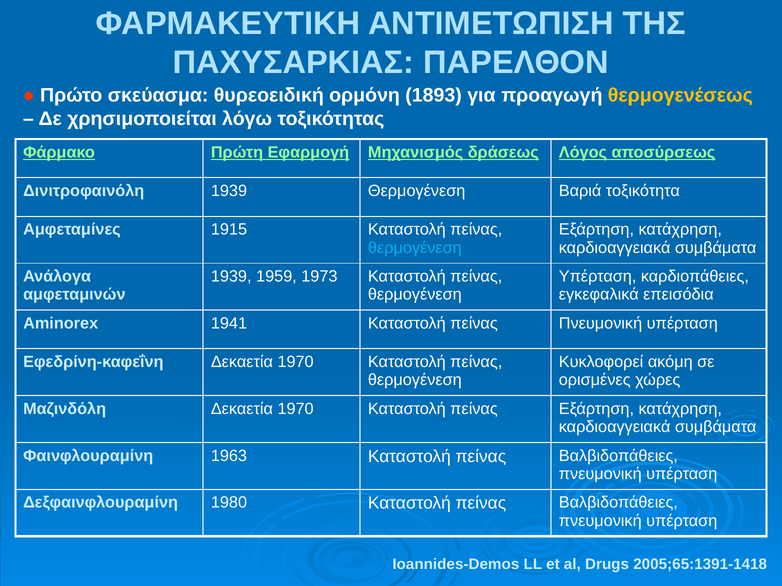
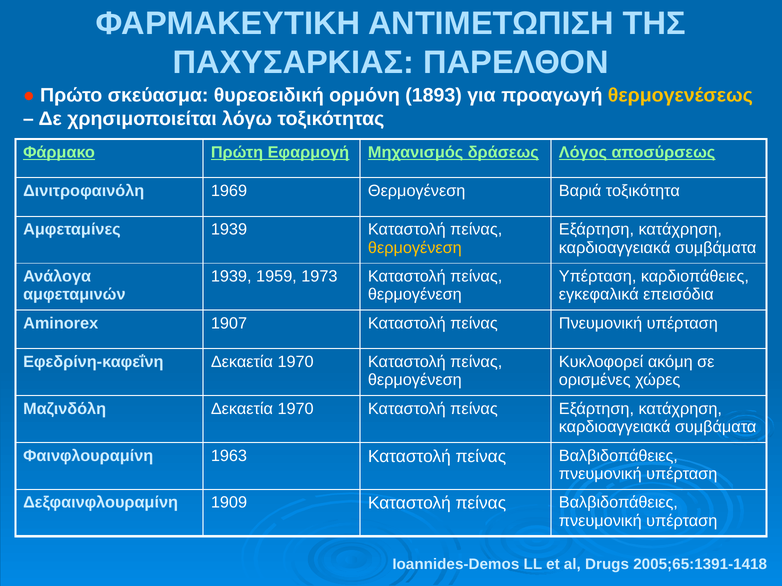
Δινιτροφαινόλη 1939: 1939 -> 1969
Αμφεταμίνες 1915: 1915 -> 1939
θερμογένεση at (415, 248) colour: light blue -> yellow
1941: 1941 -> 1907
1980: 1980 -> 1909
